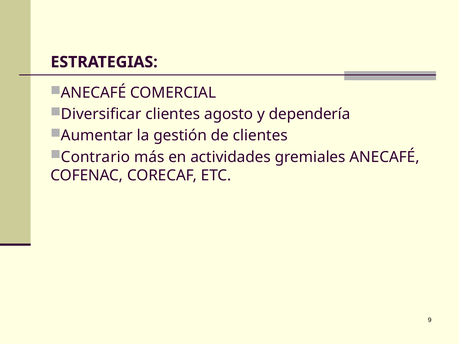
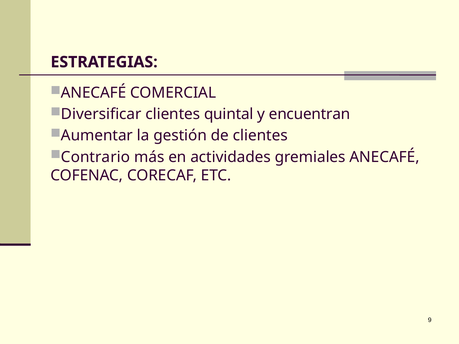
agosto: agosto -> quintal
dependería: dependería -> encuentran
